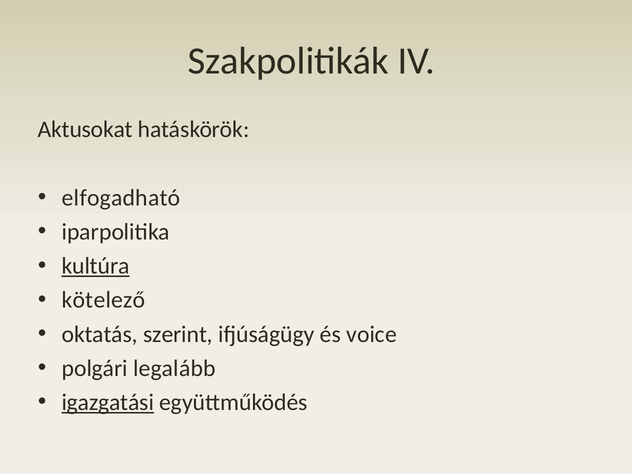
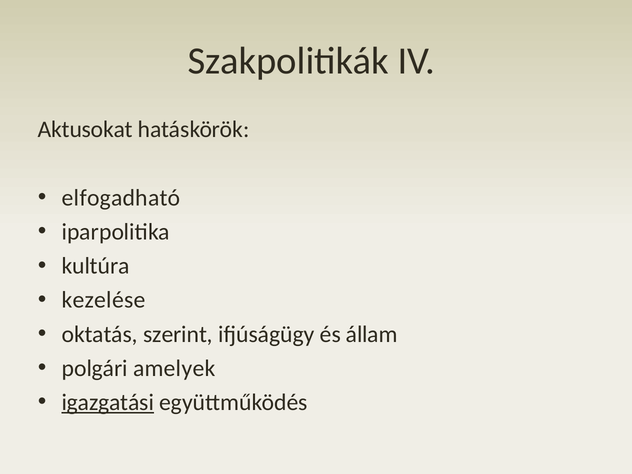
kultúra underline: present -> none
kötelező: kötelező -> kezelése
voice: voice -> állam
legalább: legalább -> amelyek
